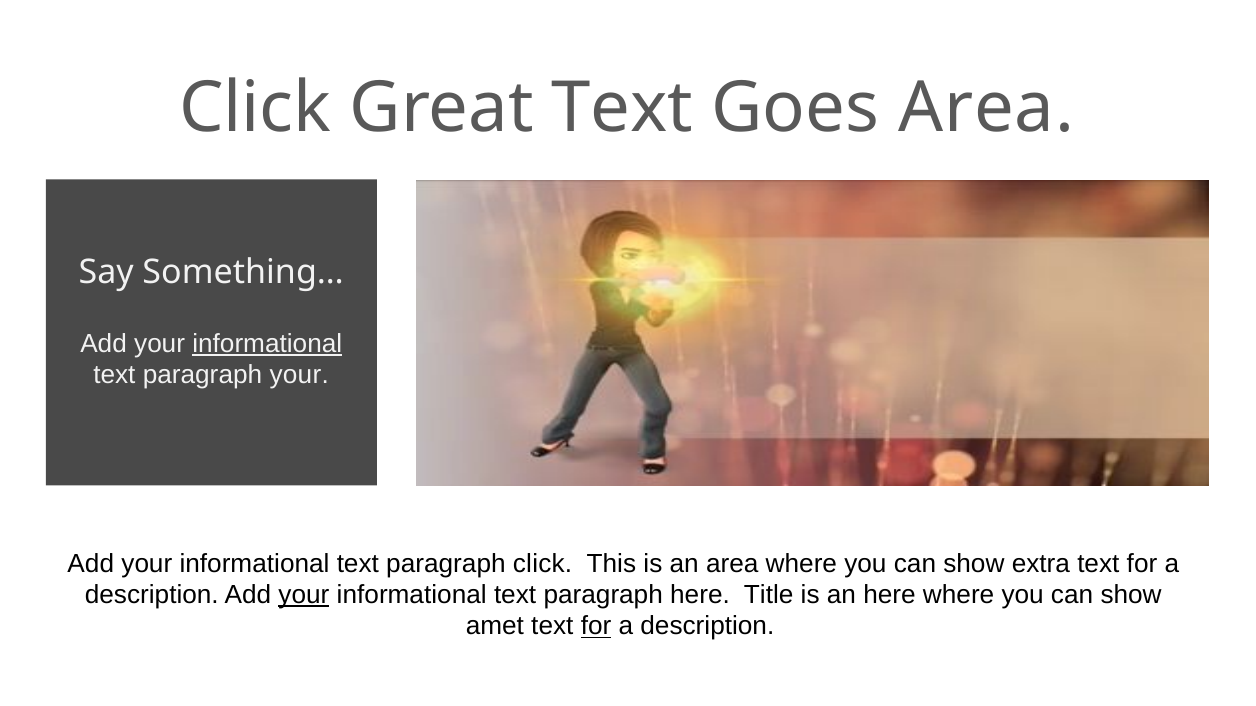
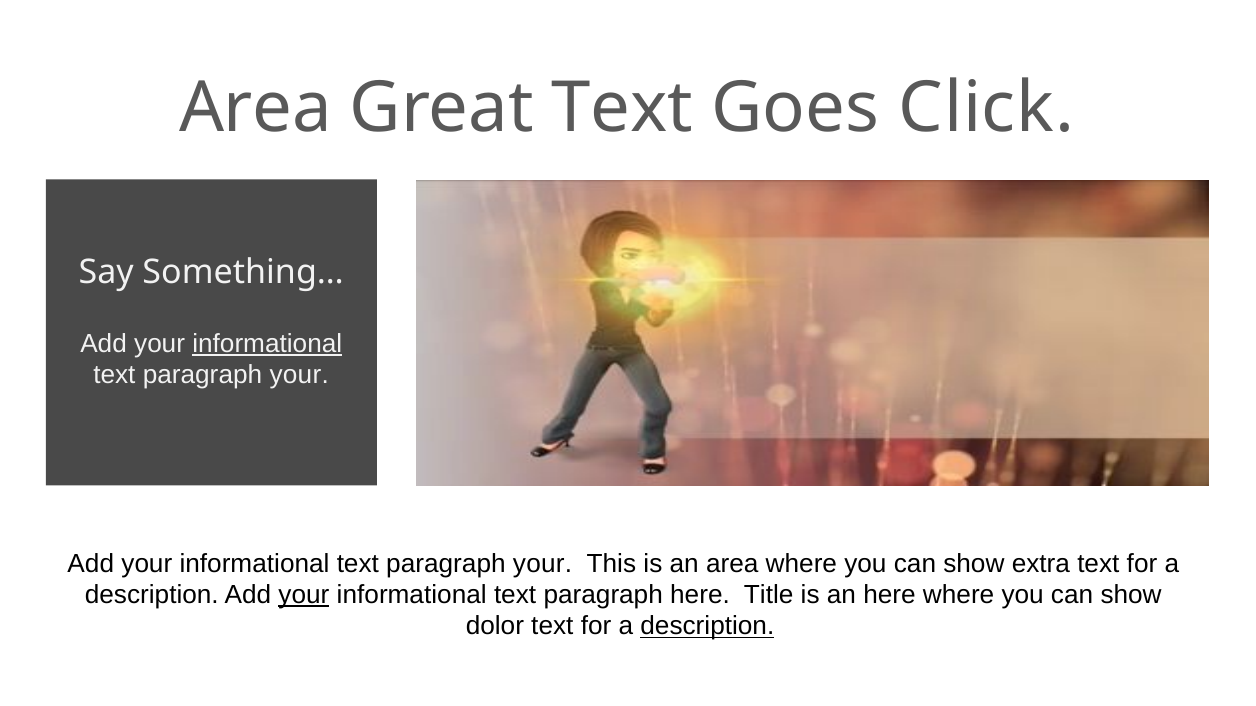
Click at (255, 108): Click -> Area
Goes Area: Area -> Click
click at (543, 564): click -> your
amet: amet -> dolor
for at (596, 627) underline: present -> none
description at (707, 627) underline: none -> present
